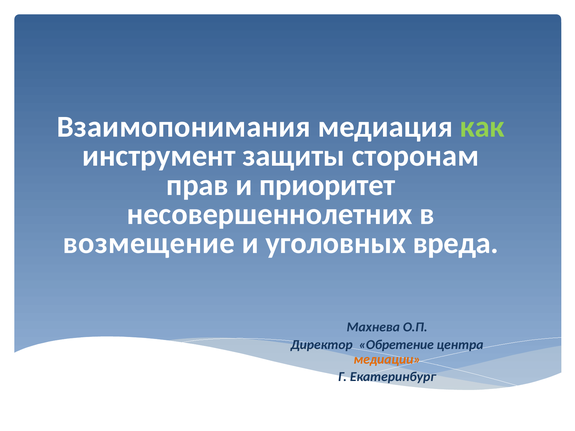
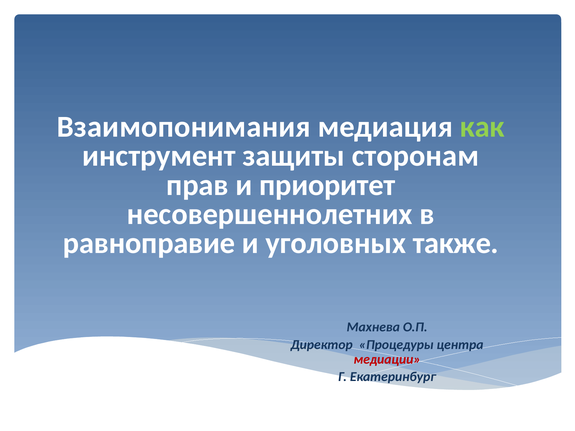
возмещение: возмещение -> равноправие
вреда: вреда -> также
Обретение: Обретение -> Процедуры
медиации colour: orange -> red
